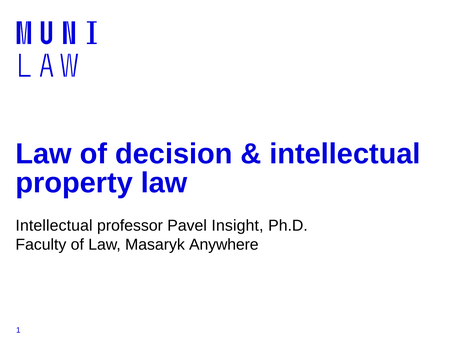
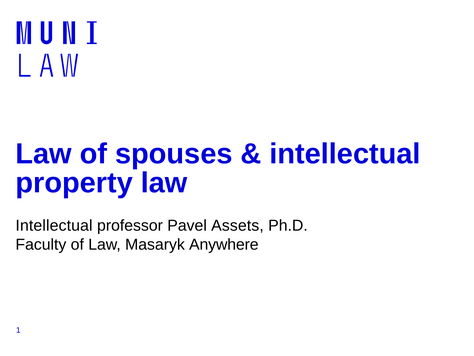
decision: decision -> spouses
Insight: Insight -> Assets
